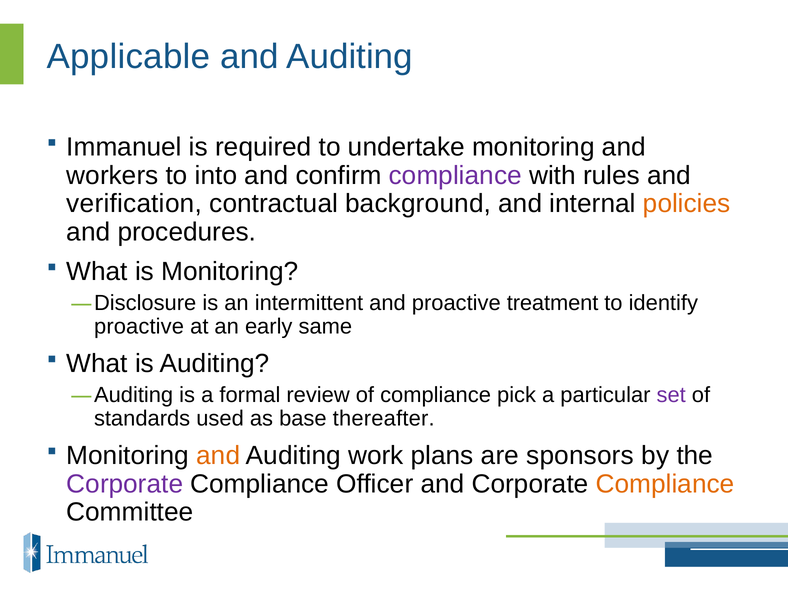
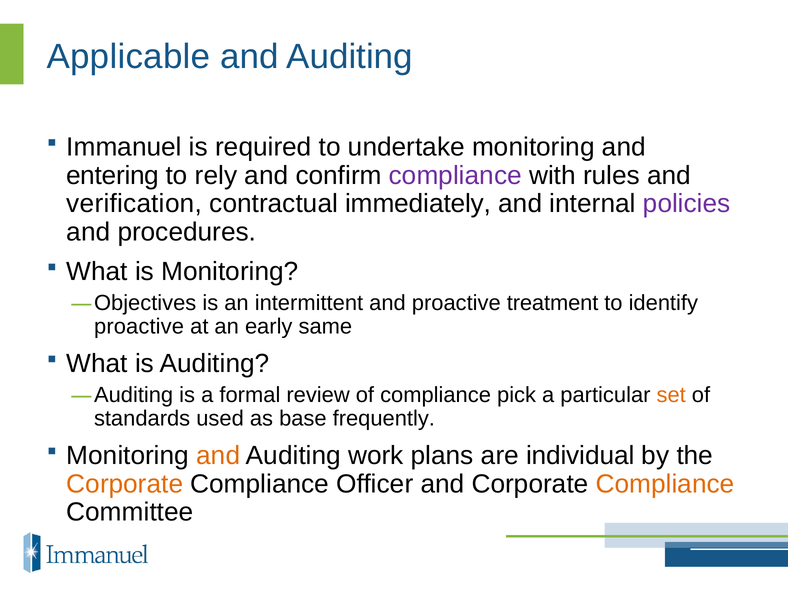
workers: workers -> entering
into: into -> rely
background: background -> immediately
policies colour: orange -> purple
Disclosure: Disclosure -> Objectives
set colour: purple -> orange
thereafter: thereafter -> frequently
sponsors: sponsors -> individual
Corporate at (125, 484) colour: purple -> orange
